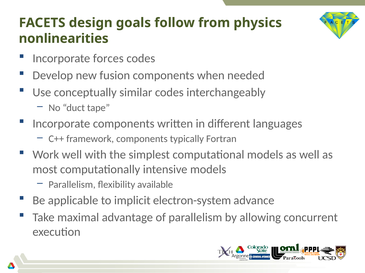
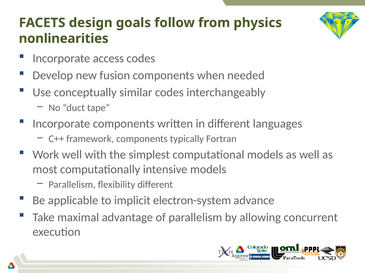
forces: forces -> access
flexibility available: available -> different
